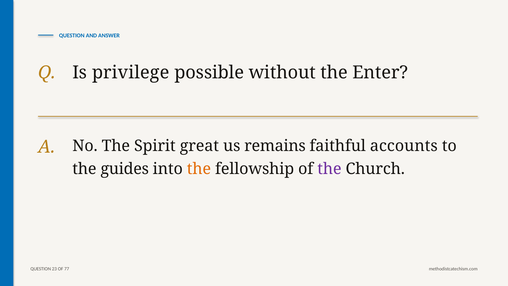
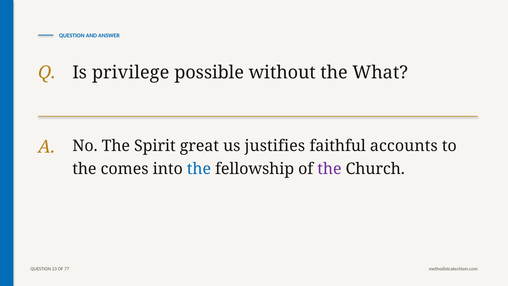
Enter: Enter -> What
remains: remains -> justifies
guides: guides -> comes
the at (199, 169) colour: orange -> blue
